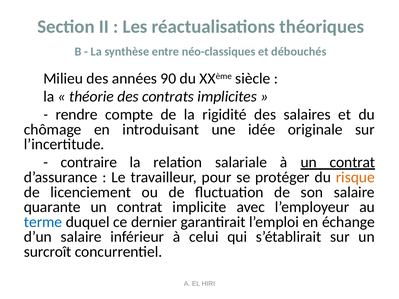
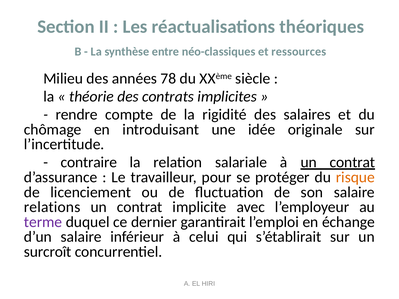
débouchés: débouchés -> ressources
90: 90 -> 78
quarante: quarante -> relations
terme colour: blue -> purple
